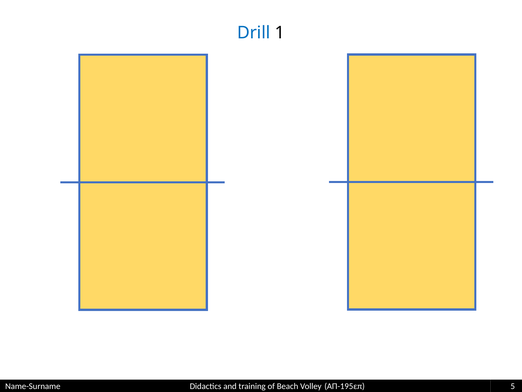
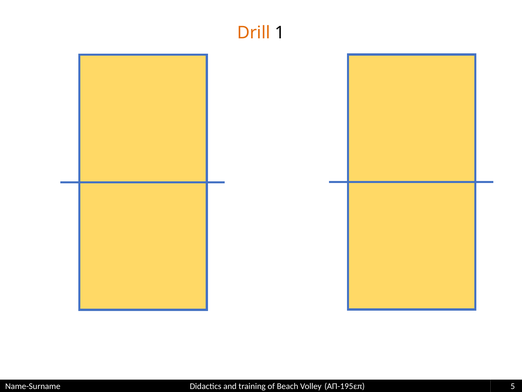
Drill colour: blue -> orange
